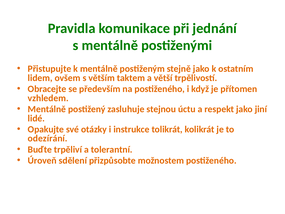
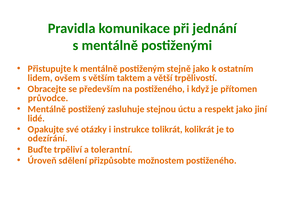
vzhledem: vzhledem -> průvodce
